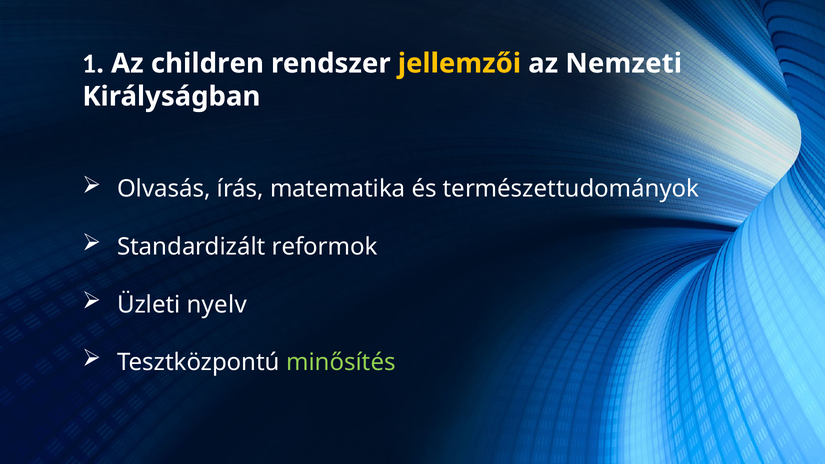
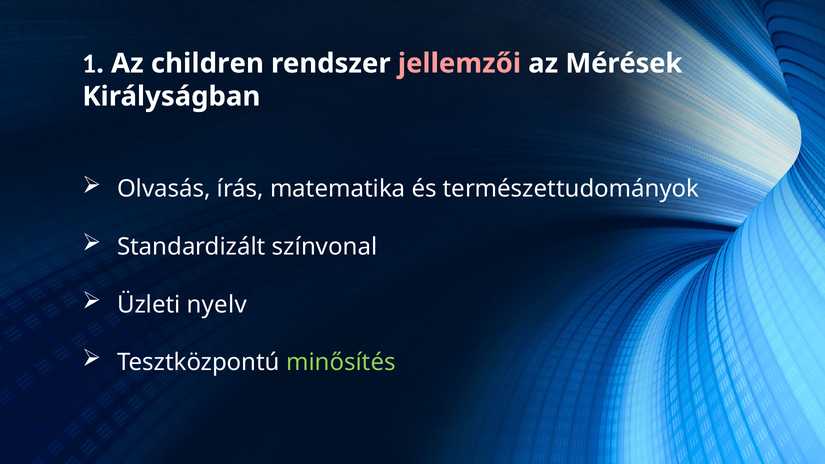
jellemzői colour: yellow -> pink
Nemzeti: Nemzeti -> Mérések
reformok: reformok -> színvonal
